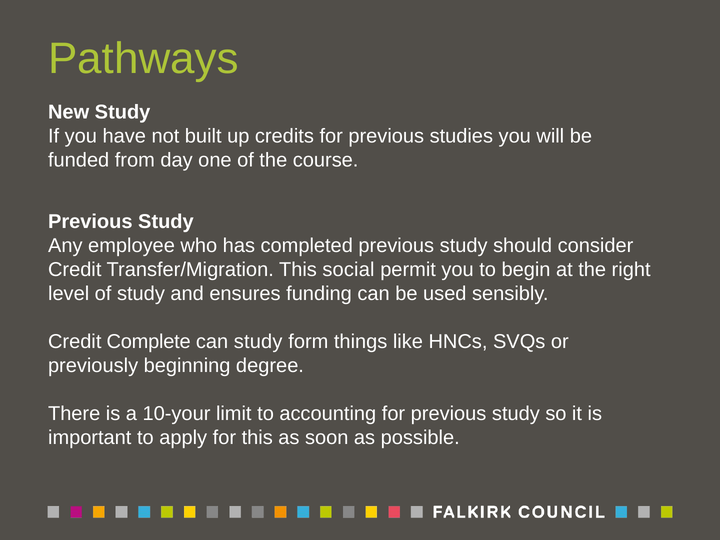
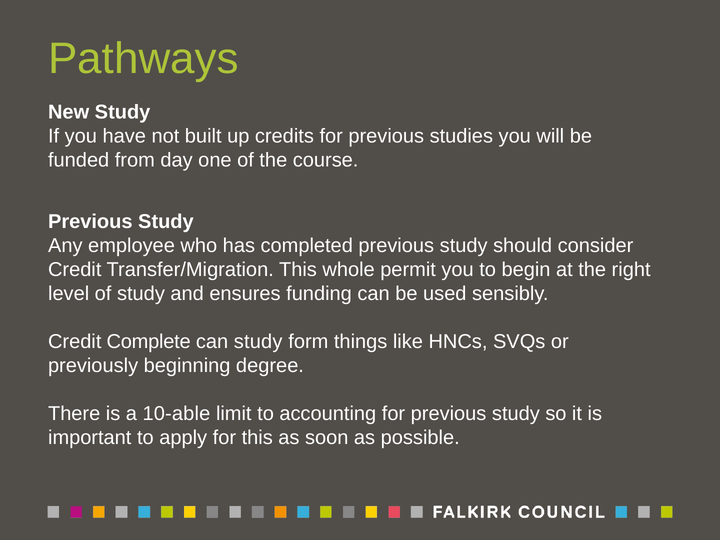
social: social -> whole
10-your: 10-your -> 10-able
